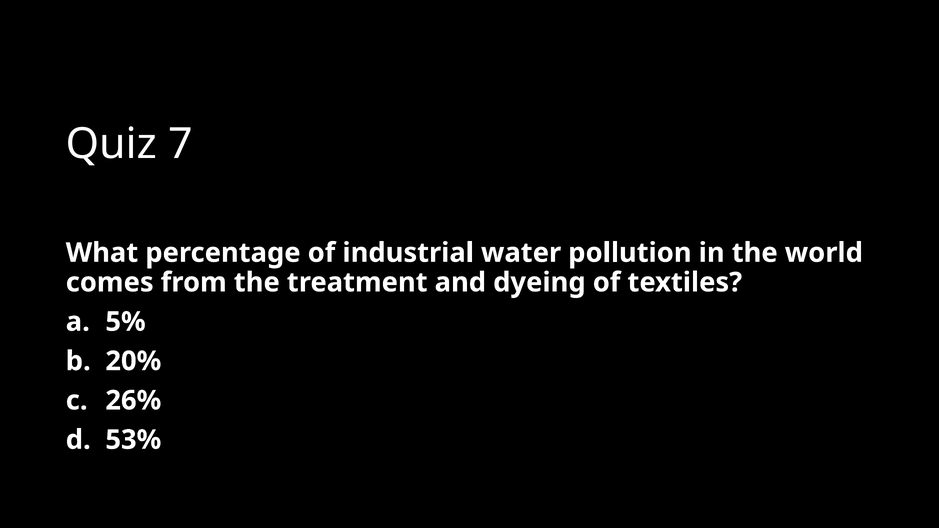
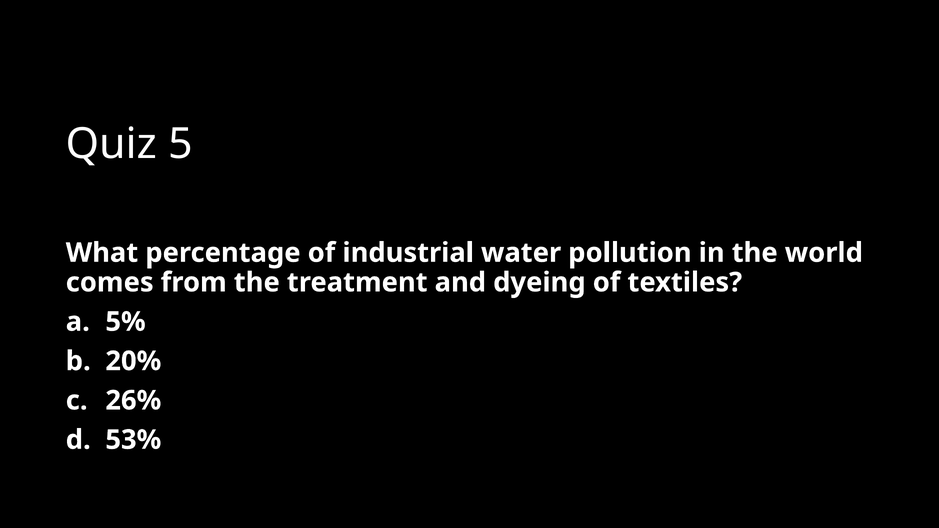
7: 7 -> 5
